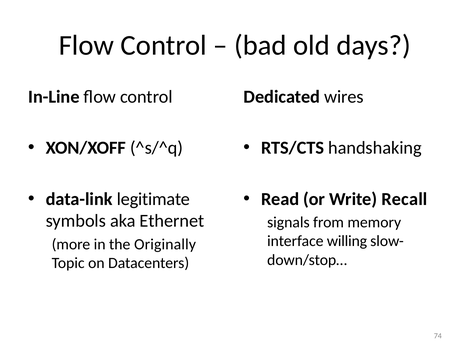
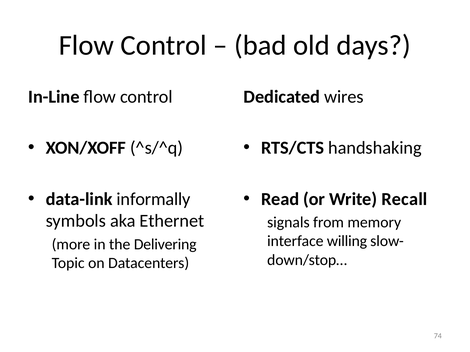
legitimate: legitimate -> informally
Originally: Originally -> Delivering
